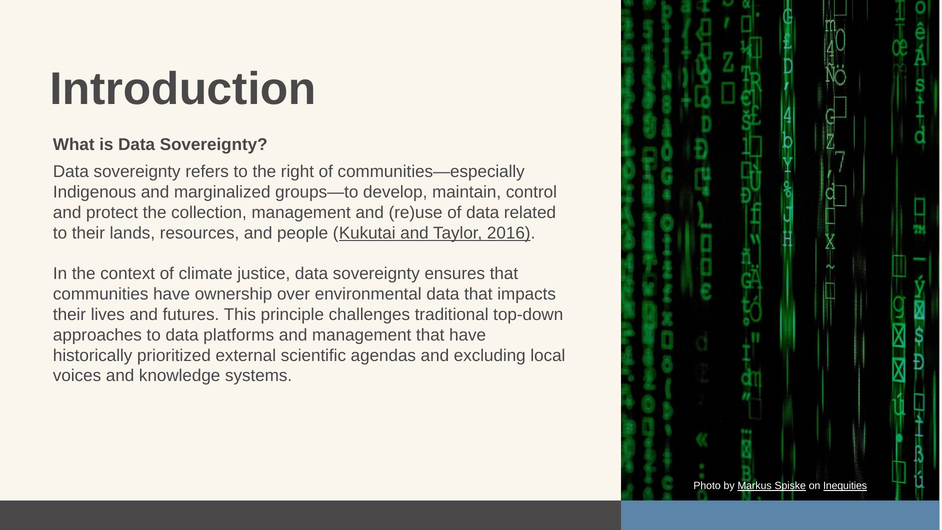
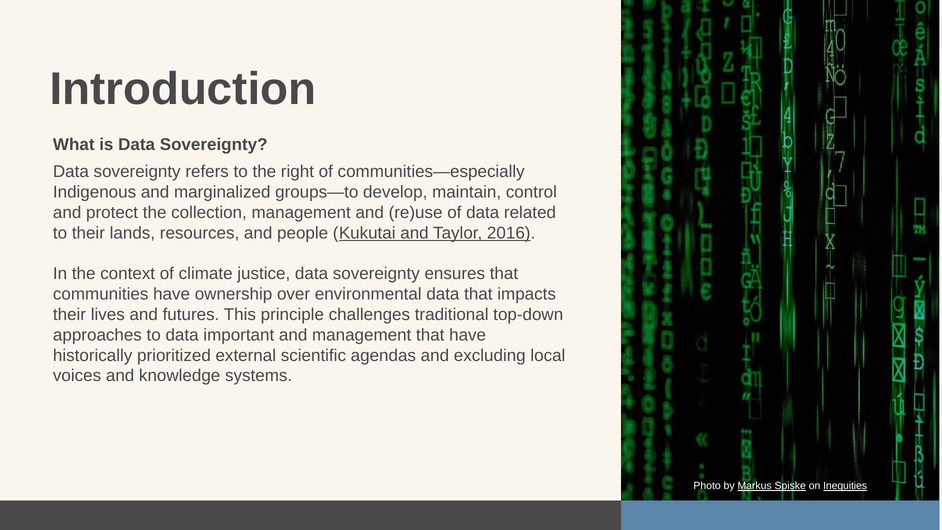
platforms: platforms -> important
